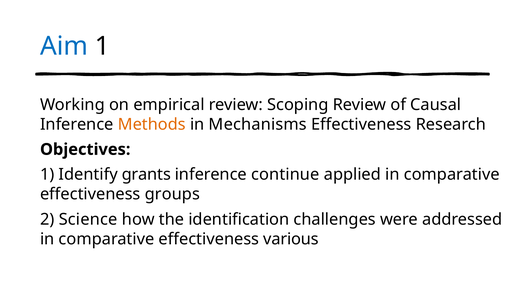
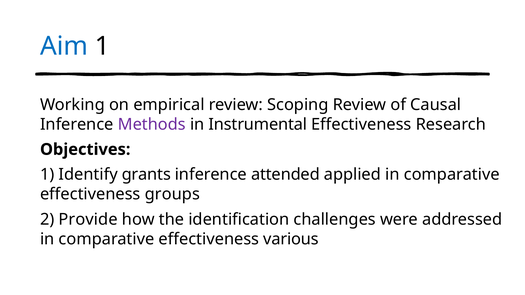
Methods colour: orange -> purple
Mechanisms: Mechanisms -> Instrumental
continue: continue -> attended
Science: Science -> Provide
